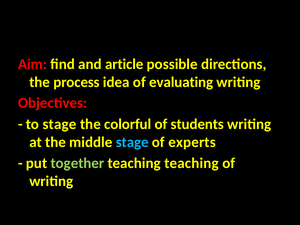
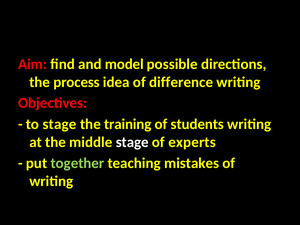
article: article -> model
evaluating: evaluating -> difference
colorful: colorful -> training
stage at (132, 142) colour: light blue -> white
teaching teaching: teaching -> mistakes
